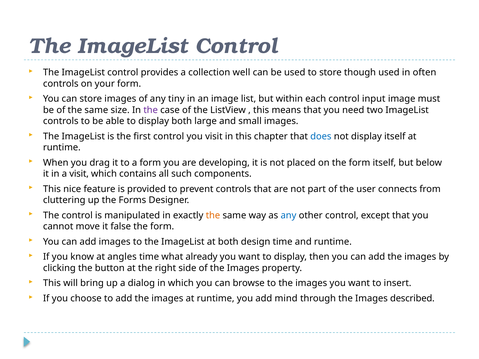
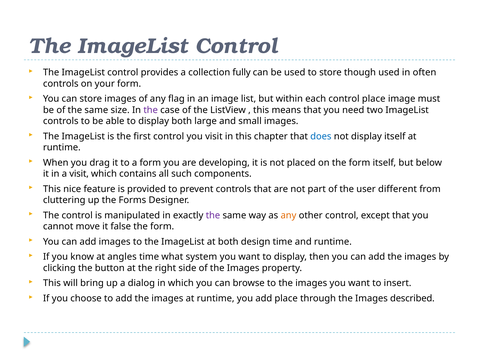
well: well -> fully
tiny: tiny -> flag
control input: input -> place
connects: connects -> different
the at (213, 215) colour: orange -> purple
any at (288, 215) colour: blue -> orange
already: already -> system
add mind: mind -> place
